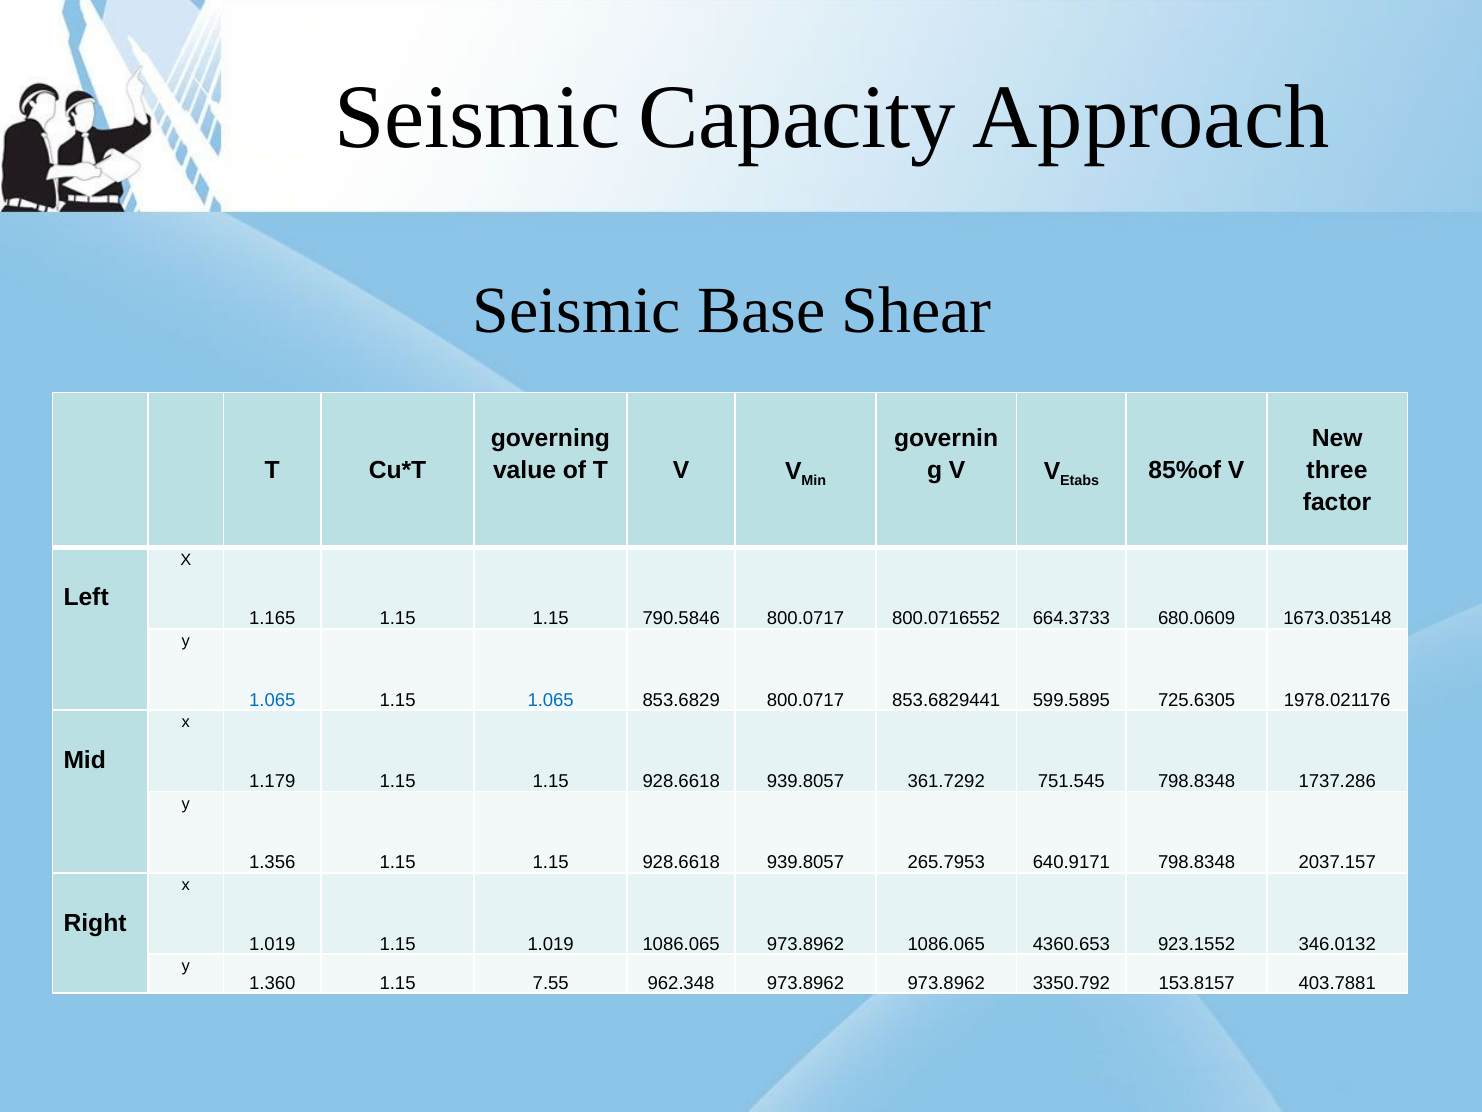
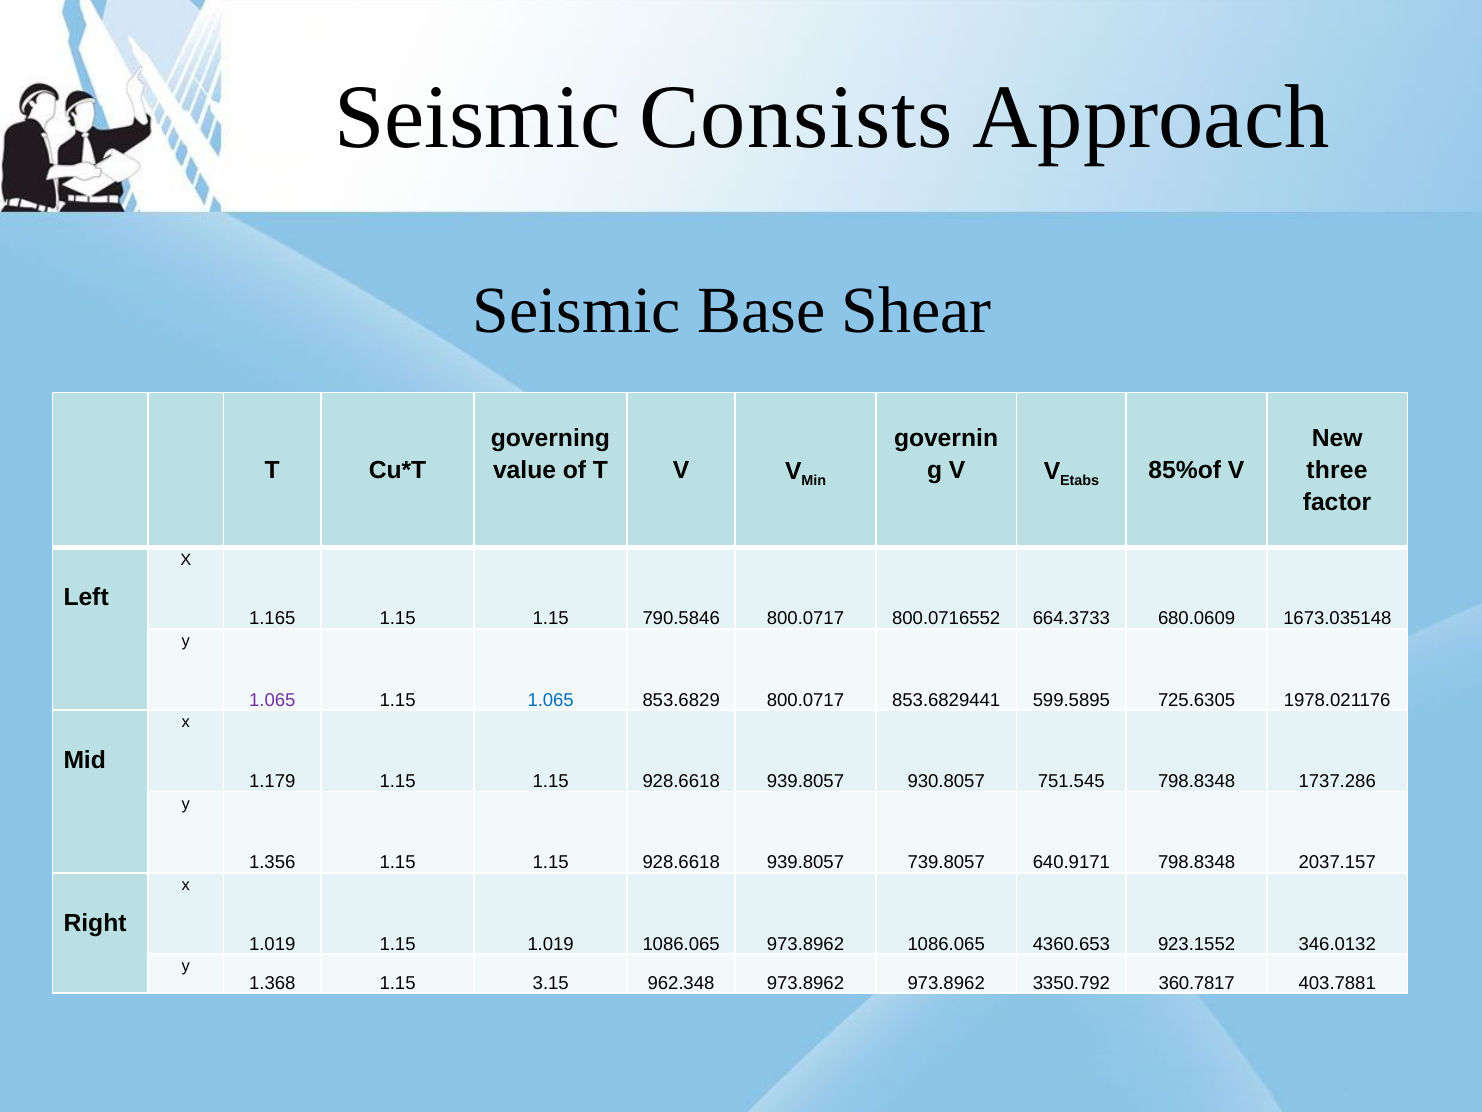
Capacity: Capacity -> Consists
1.065 at (272, 700) colour: blue -> purple
361.7292: 361.7292 -> 930.8057
265.7953: 265.7953 -> 739.8057
1.360: 1.360 -> 1.368
7.55: 7.55 -> 3.15
153.8157: 153.8157 -> 360.7817
